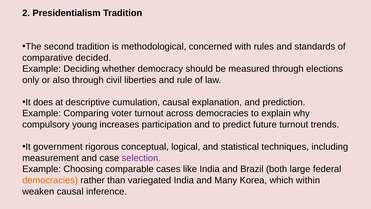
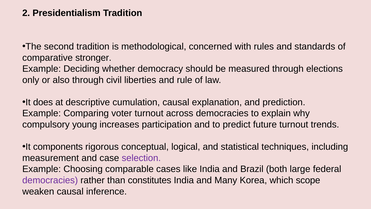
decided: decided -> stronger
government: government -> components
democracies at (50, 180) colour: orange -> purple
variegated: variegated -> constitutes
within: within -> scope
